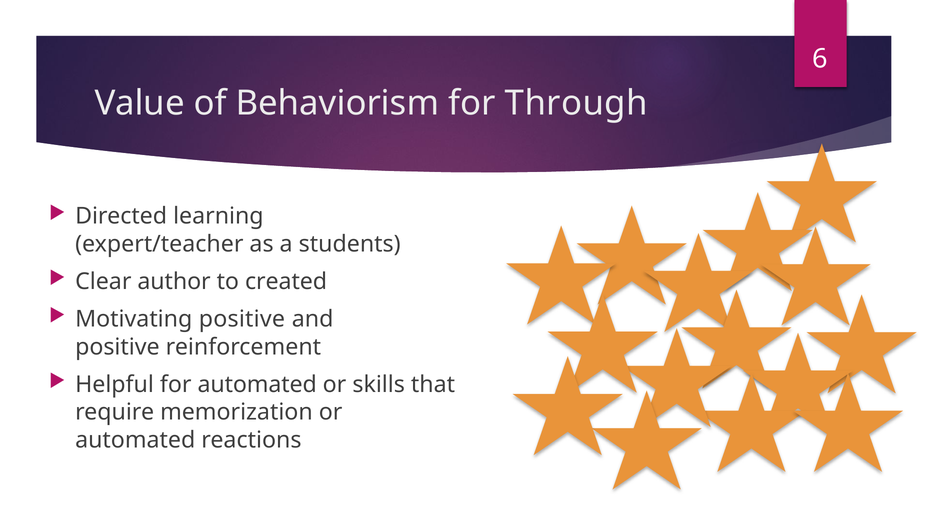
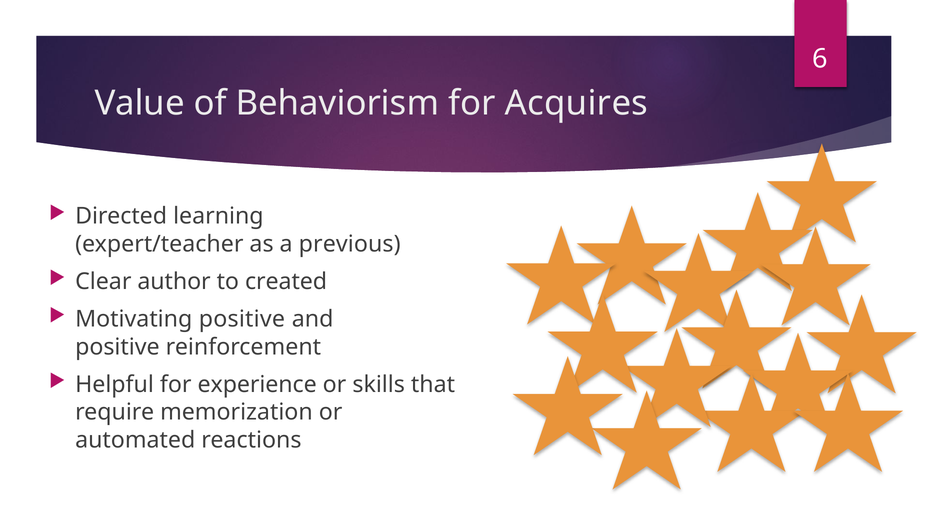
Through: Through -> Acquires
students: students -> previous
for automated: automated -> experience
